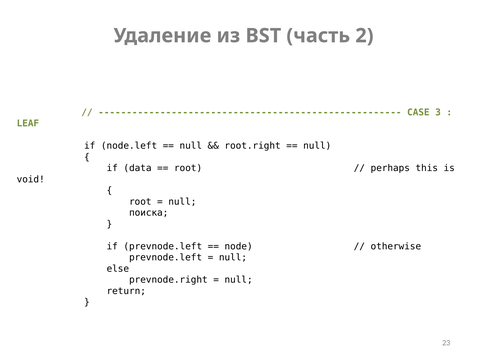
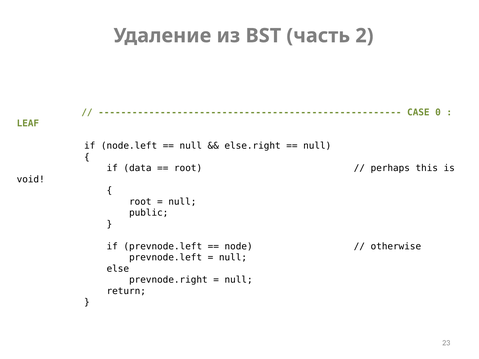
3: 3 -> 0
root.right: root.right -> else.right
поиска: поиска -> public
